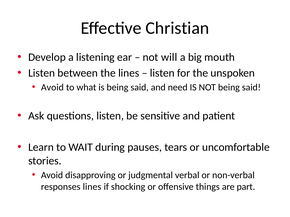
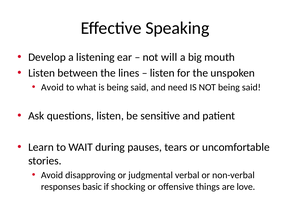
Christian: Christian -> Speaking
responses lines: lines -> basic
part: part -> love
